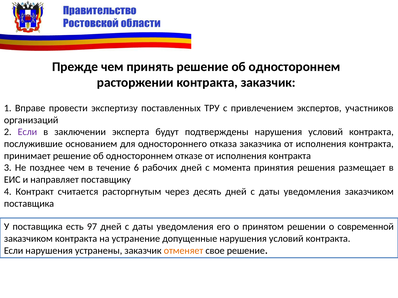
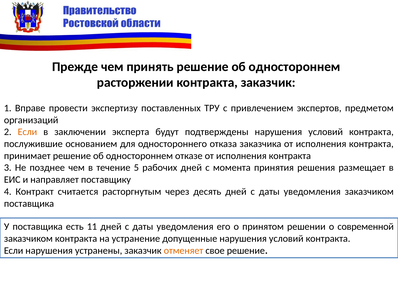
участников: участников -> предметом
Если at (27, 132) colour: purple -> orange
6: 6 -> 5
97: 97 -> 11
